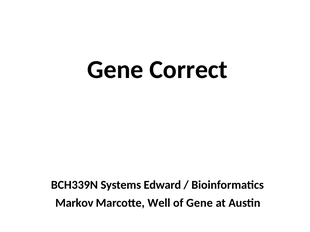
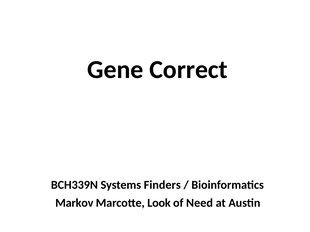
Edward: Edward -> Finders
Well: Well -> Look
of Gene: Gene -> Need
